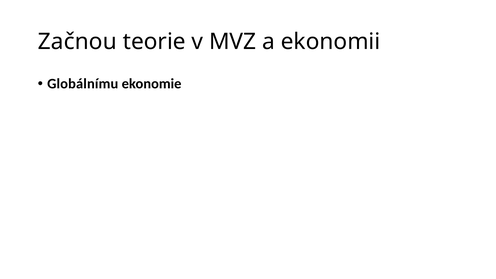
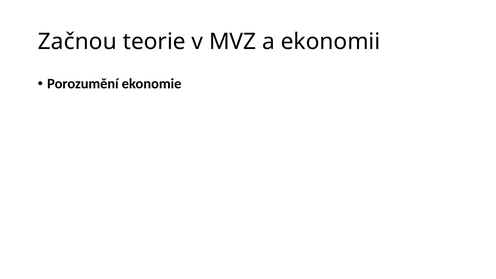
Globálnímu: Globálnímu -> Porozumění
